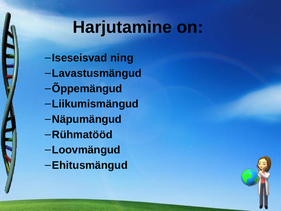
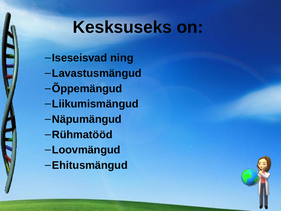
Harjutamine: Harjutamine -> Kesksuseks
